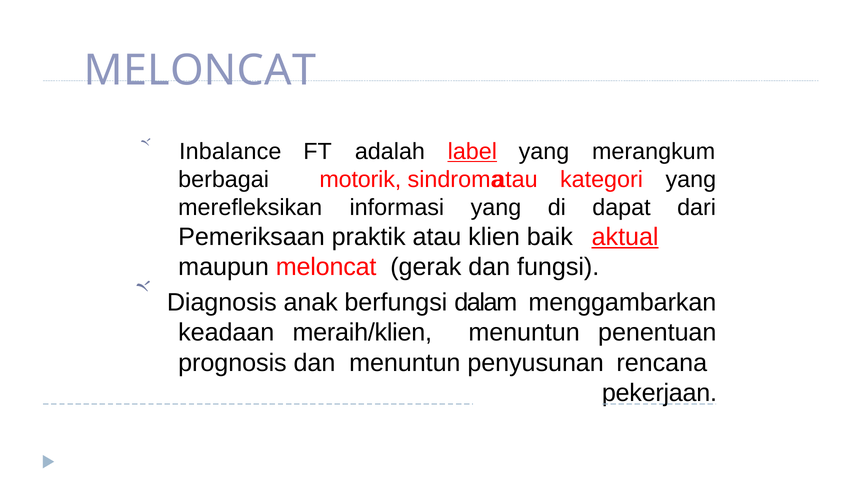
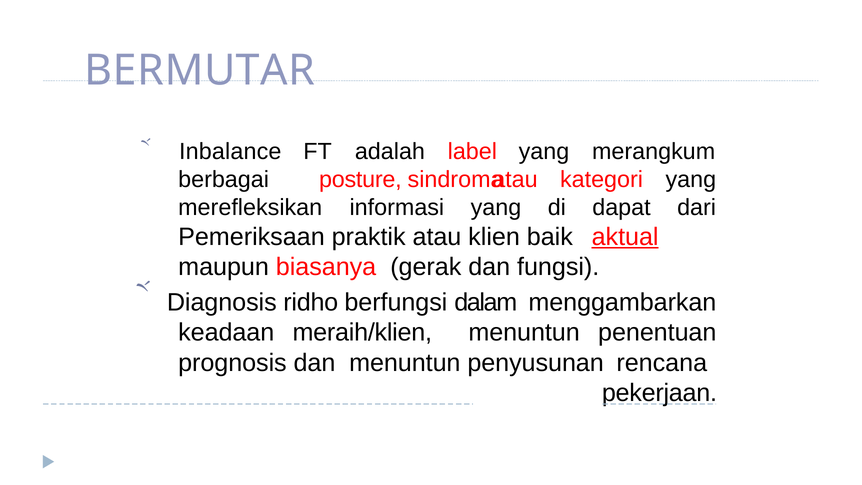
MELONCAT at (200, 71): MELONCAT -> BERMUTAR
label underline: present -> none
motorik: motorik -> posture
maupun meloncat: meloncat -> biasanya
anak: anak -> ridho
